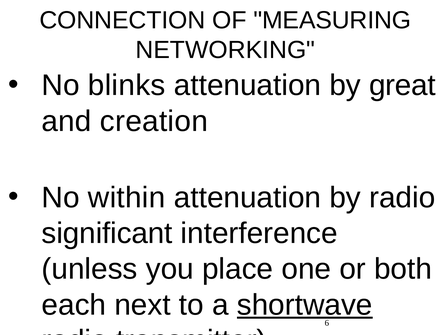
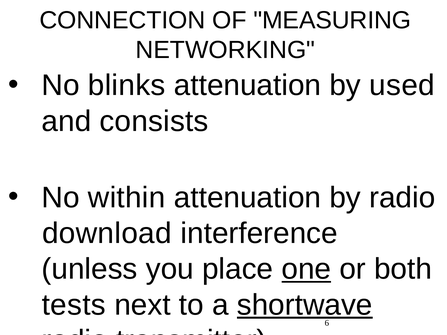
great: great -> used
creation: creation -> consists
significant: significant -> download
one underline: none -> present
each: each -> tests
